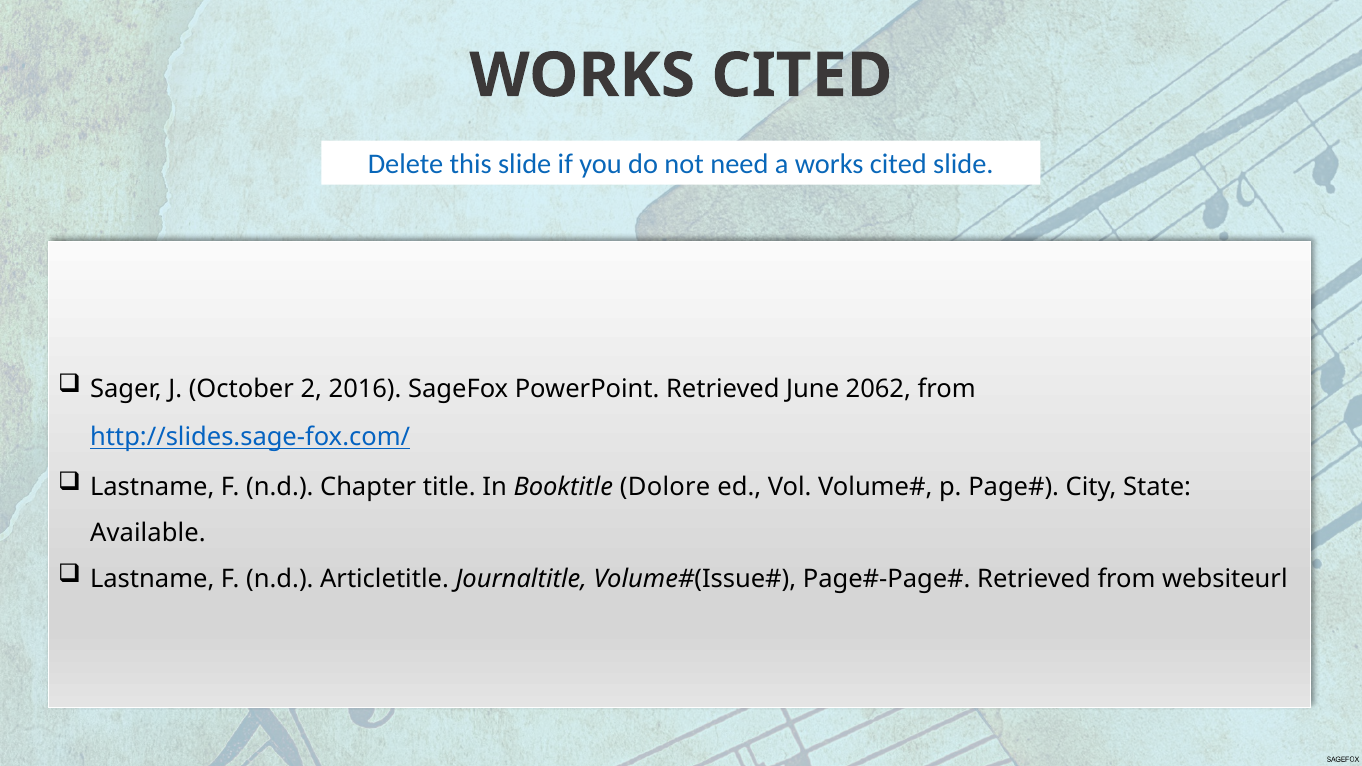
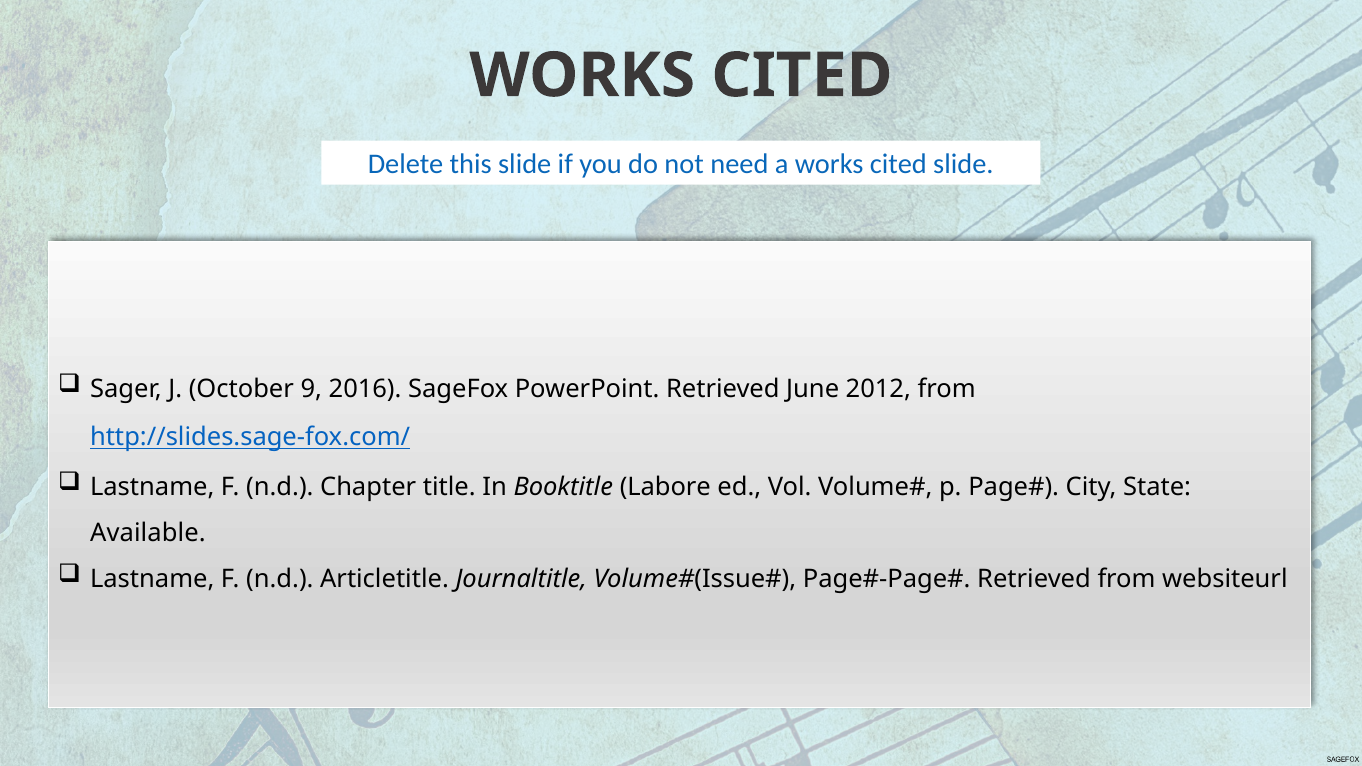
2: 2 -> 9
2062: 2062 -> 2012
Dolore: Dolore -> Labore
